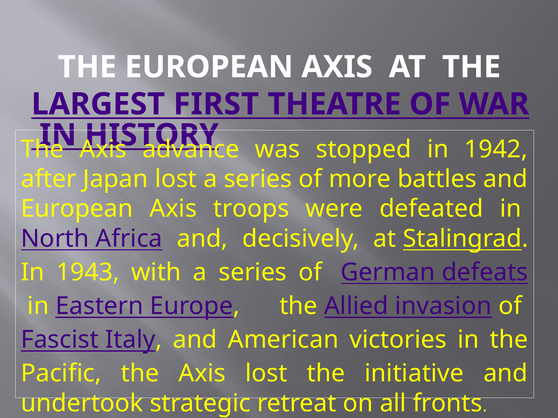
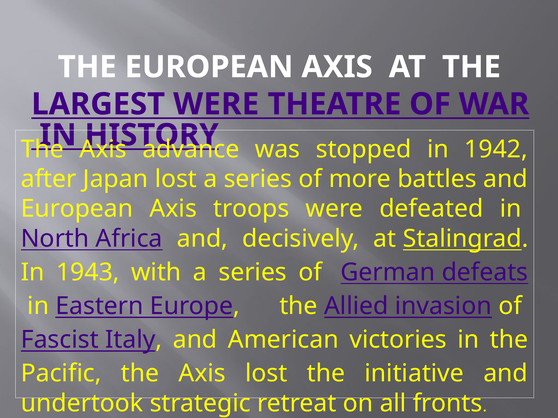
LARGEST FIRST: FIRST -> WERE
